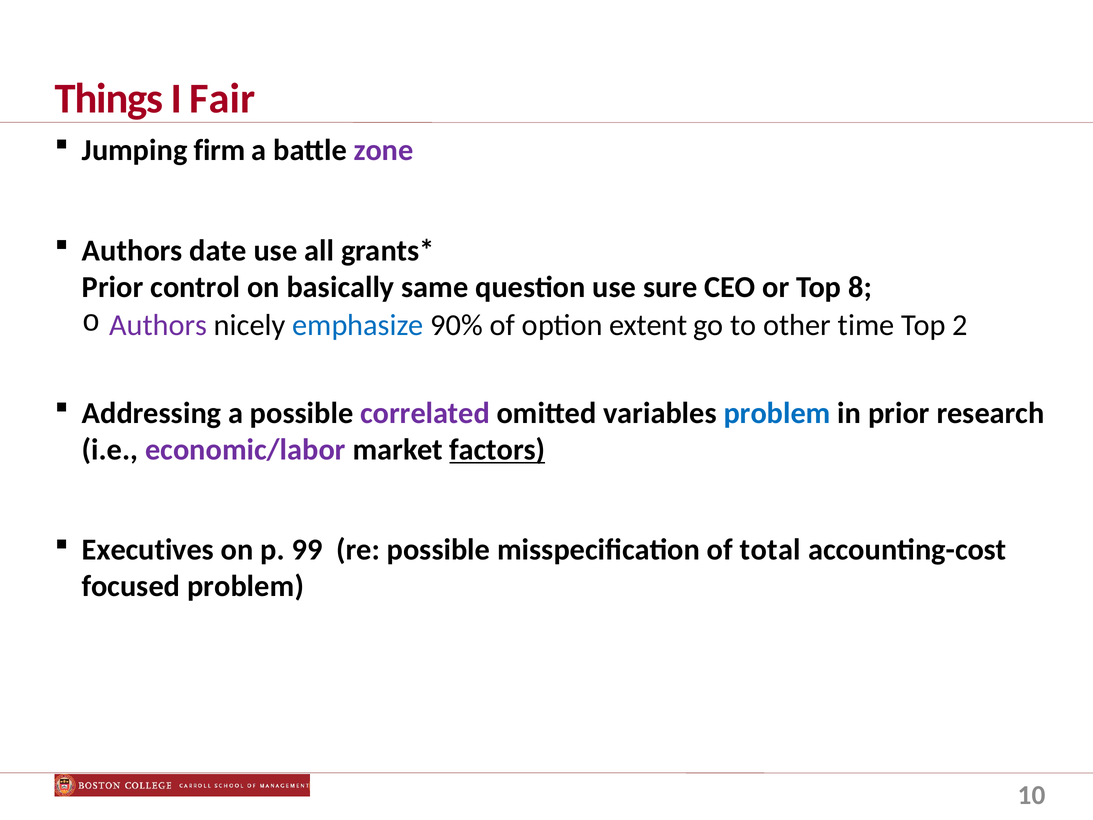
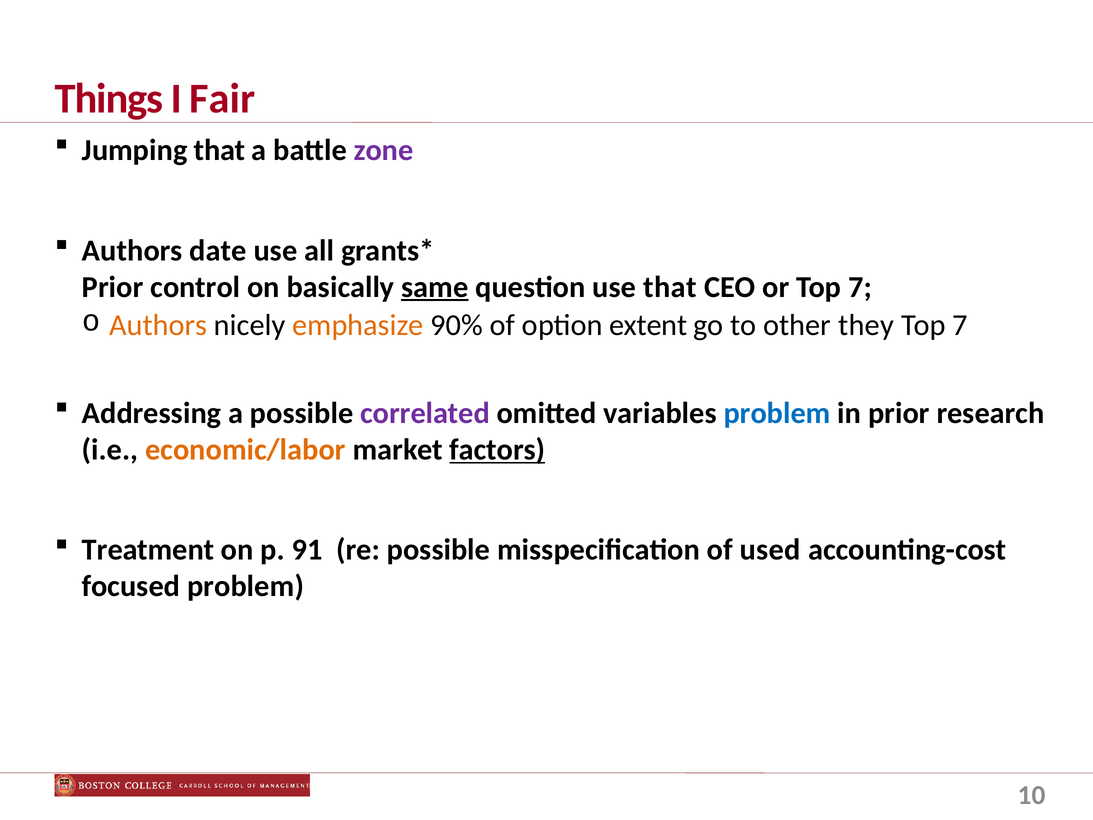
Jumping firm: firm -> that
same underline: none -> present
use sure: sure -> that
or Top 8: 8 -> 7
Authors at (158, 325) colour: purple -> orange
emphasize colour: blue -> orange
time: time -> they
2 at (960, 325): 2 -> 7
economic/labor colour: purple -> orange
Executives: Executives -> Treatment
99: 99 -> 91
total: total -> used
